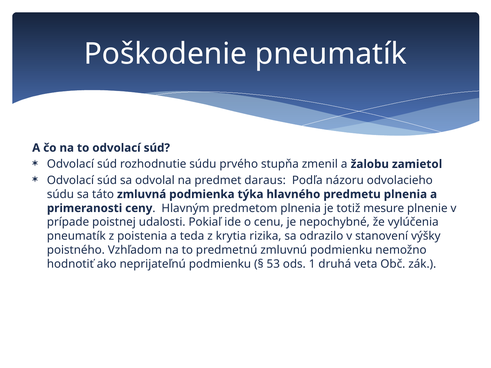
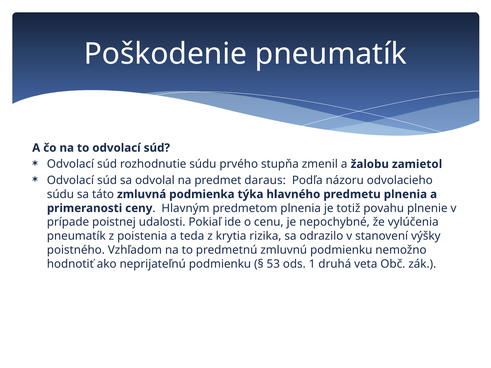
mesure: mesure -> povahu
